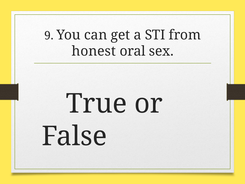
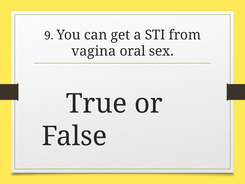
honest: honest -> vagina
